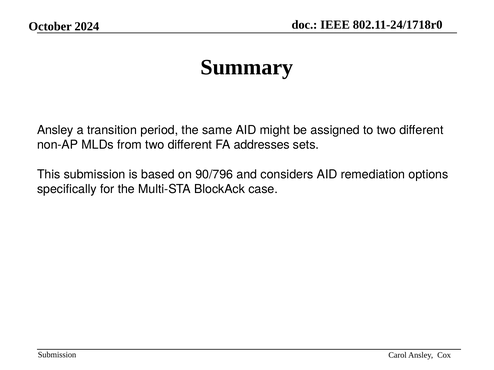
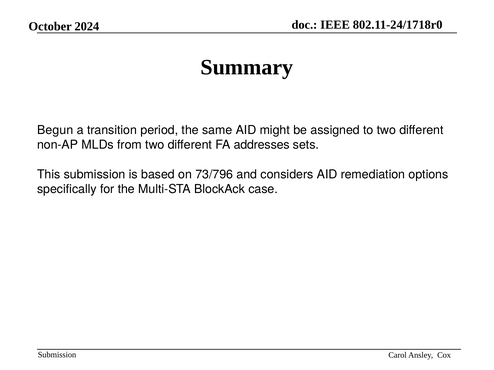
Ansley at (55, 130): Ansley -> Begun
90/796: 90/796 -> 73/796
